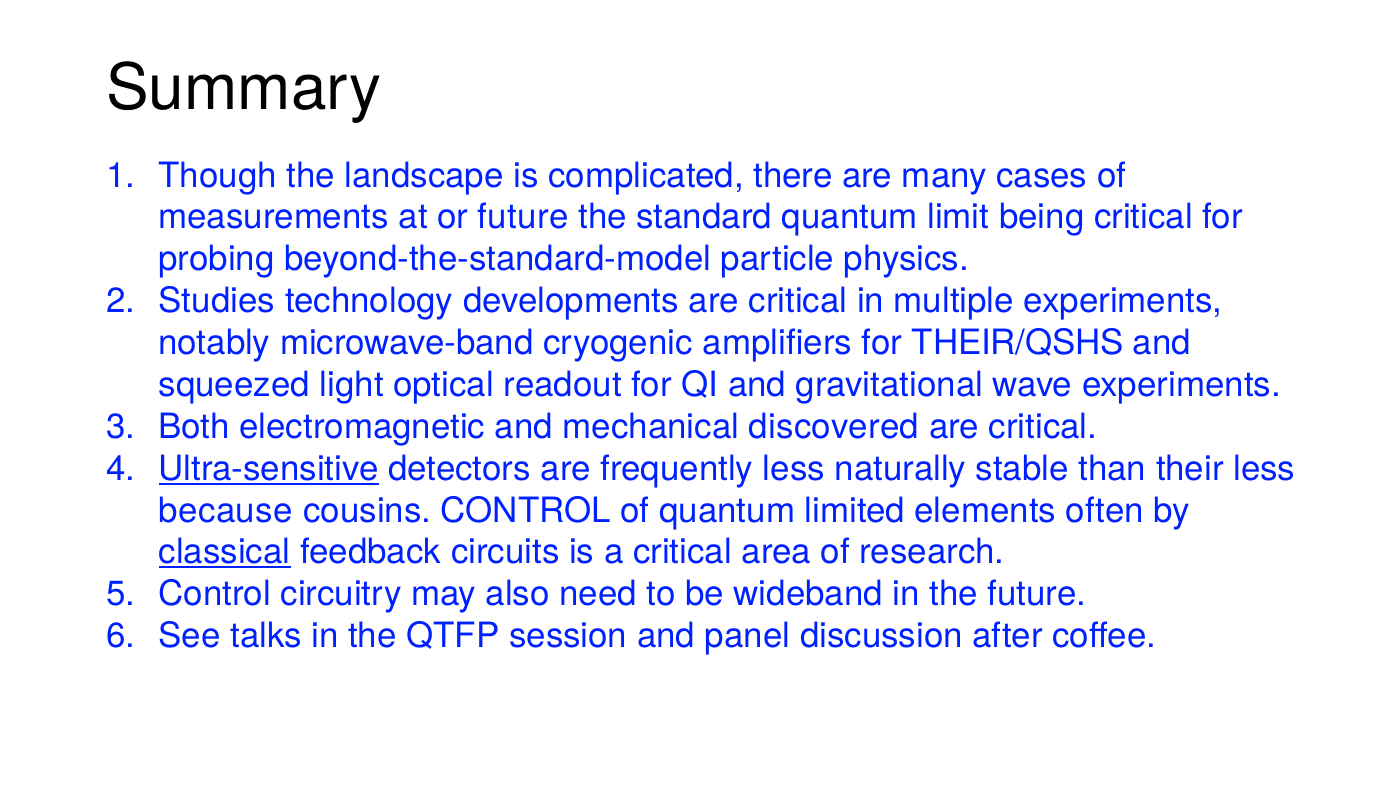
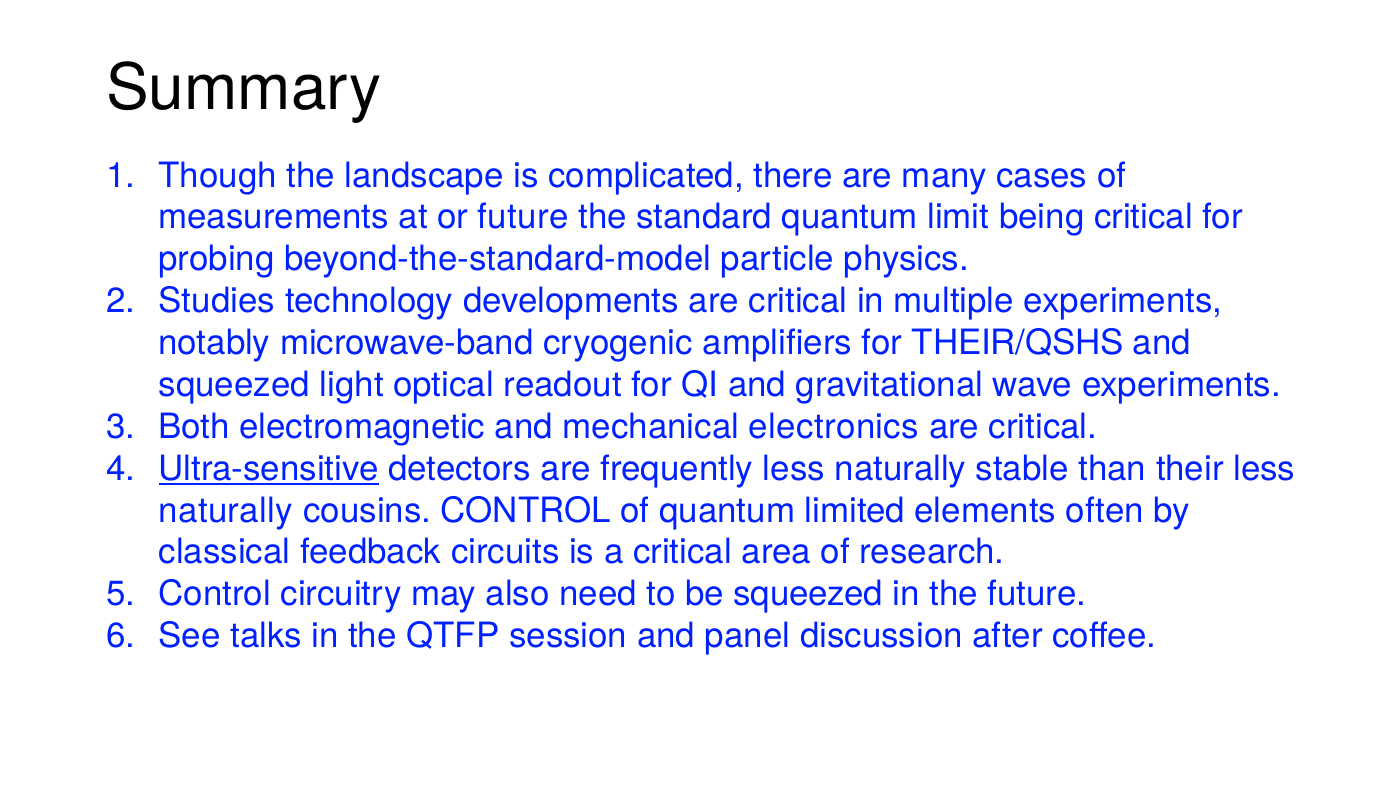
discovered: discovered -> electronics
because at (226, 511): because -> naturally
classical underline: present -> none
be wideband: wideband -> squeezed
